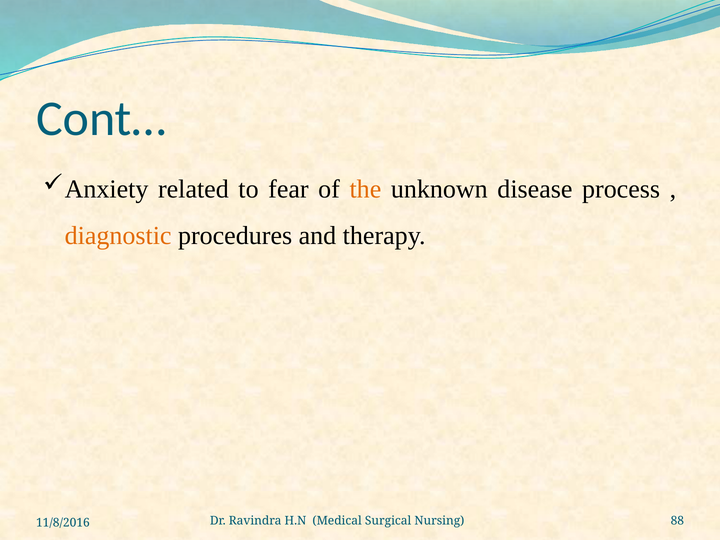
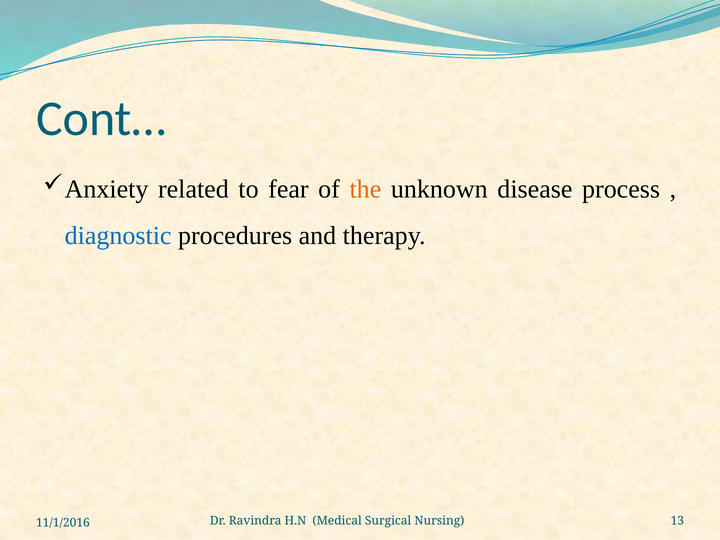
diagnostic colour: orange -> blue
88: 88 -> 13
11/8/2016: 11/8/2016 -> 11/1/2016
